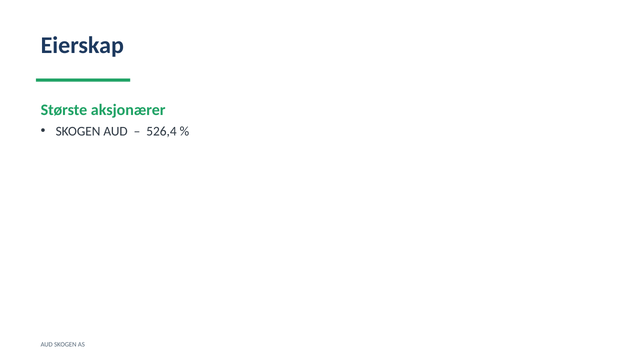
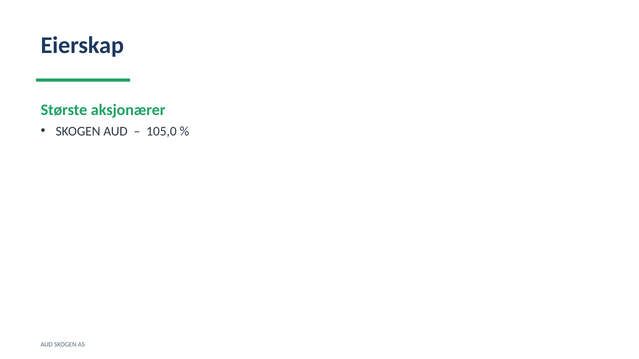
526,4: 526,4 -> 105,0
